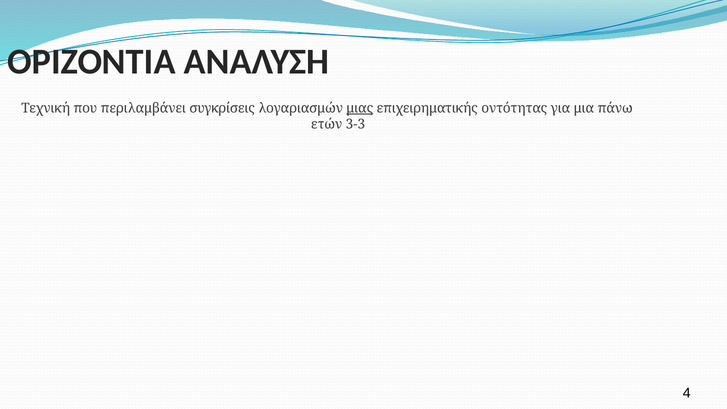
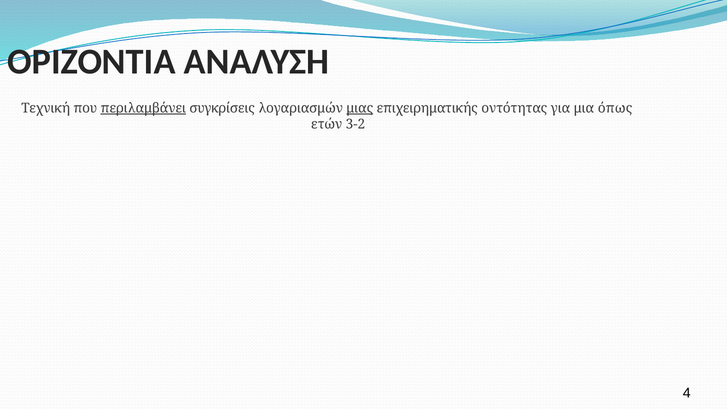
περιλαμβάνει underline: none -> present
πάνω: πάνω -> όπως
3-3: 3-3 -> 3-2
